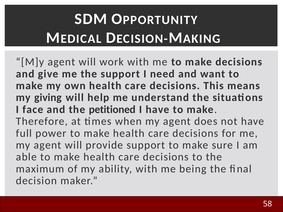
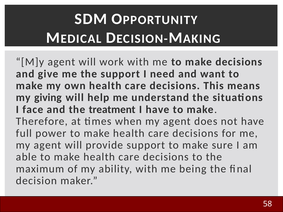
petitioned: petitioned -> treatment
